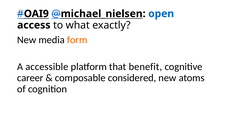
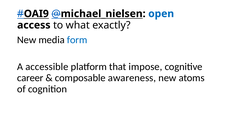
form colour: orange -> blue
benefit: benefit -> impose
considered: considered -> awareness
